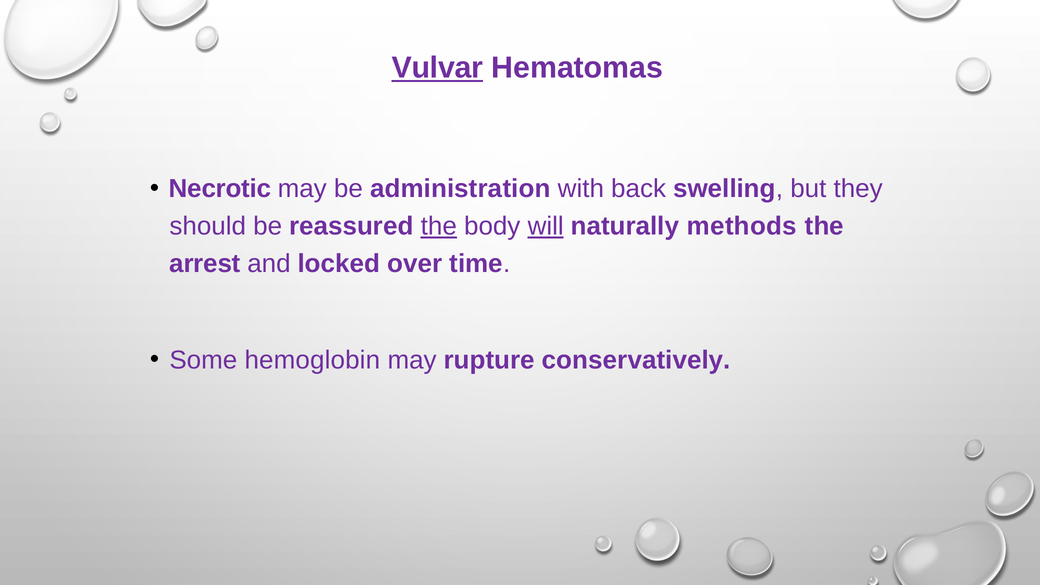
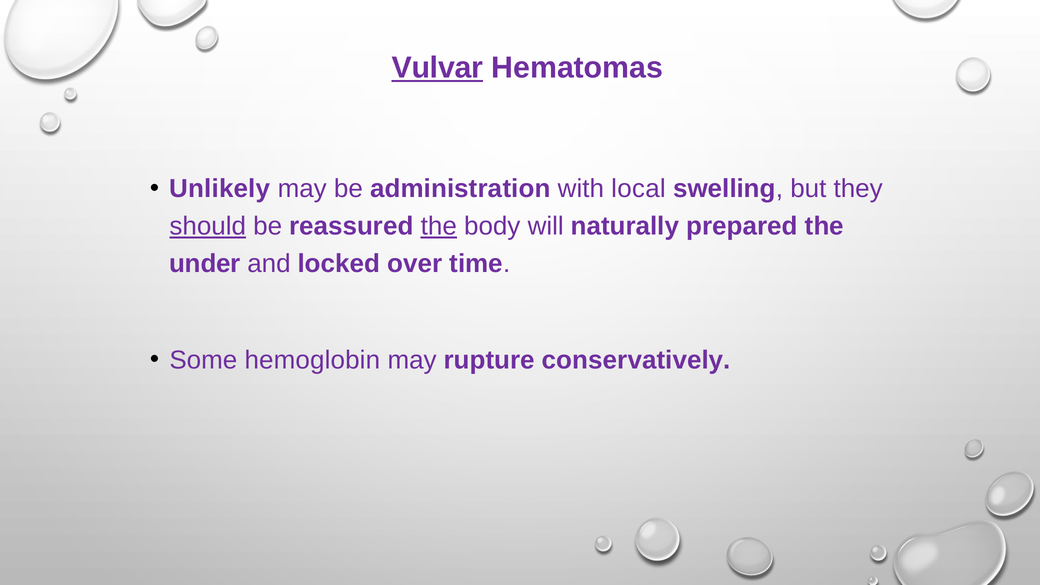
Necrotic: Necrotic -> Unlikely
back: back -> local
should underline: none -> present
will underline: present -> none
methods: methods -> prepared
arrest: arrest -> under
